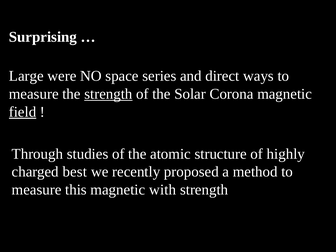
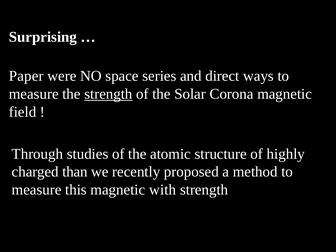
Large: Large -> Paper
field underline: present -> none
best: best -> than
